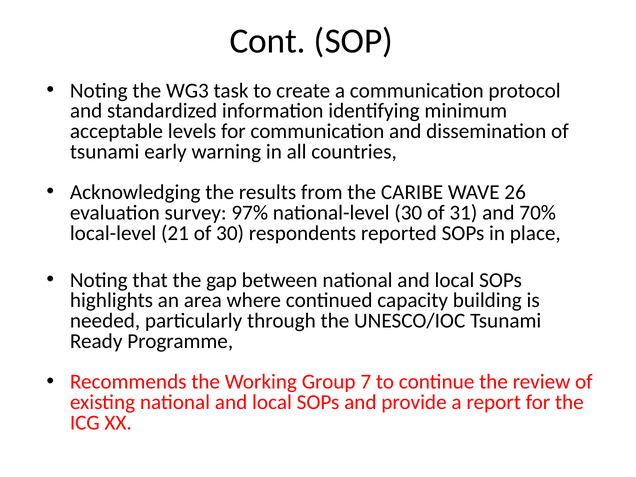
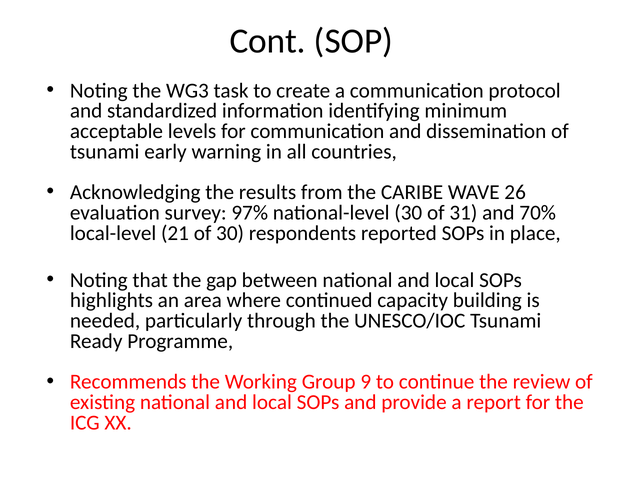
7: 7 -> 9
